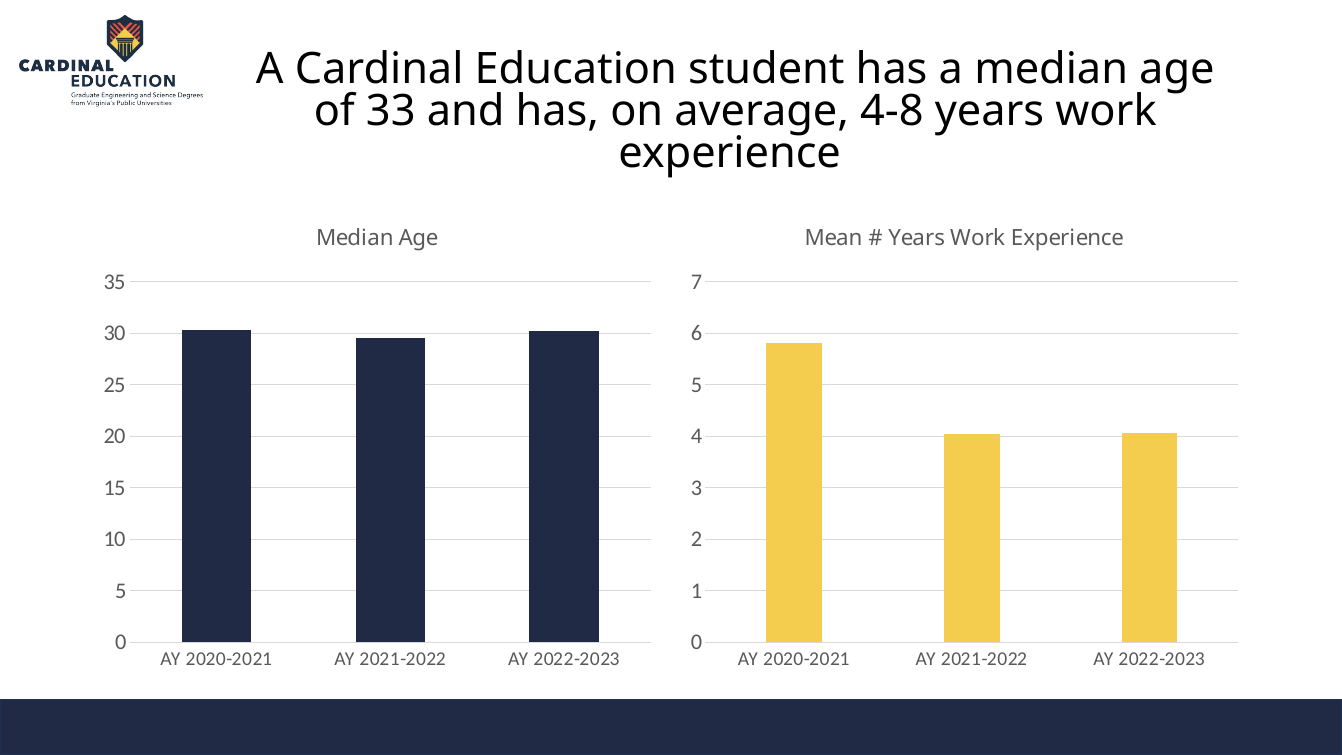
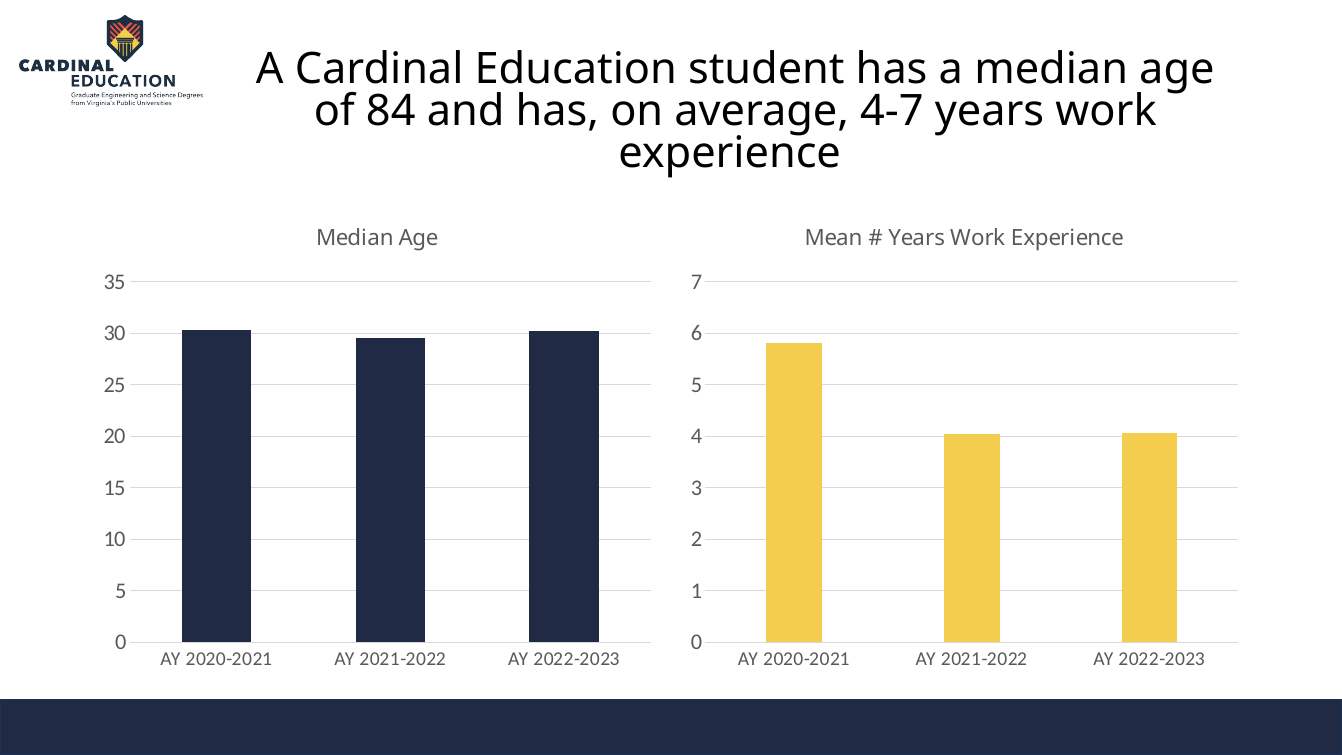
33: 33 -> 84
4-8: 4-8 -> 4-7
